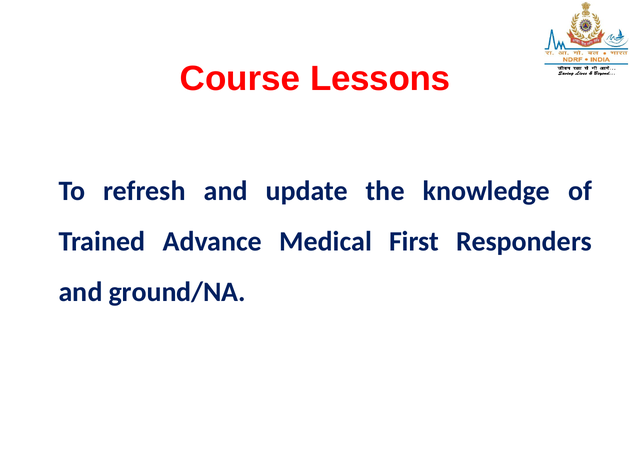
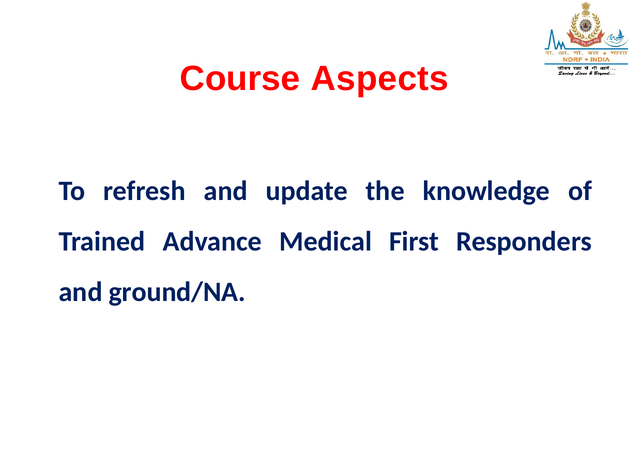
Lessons: Lessons -> Aspects
